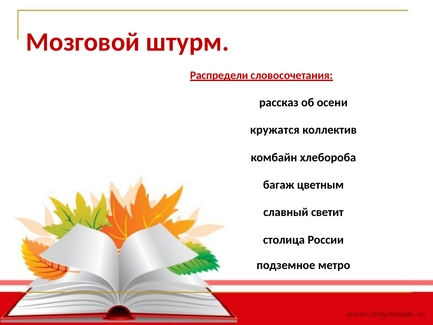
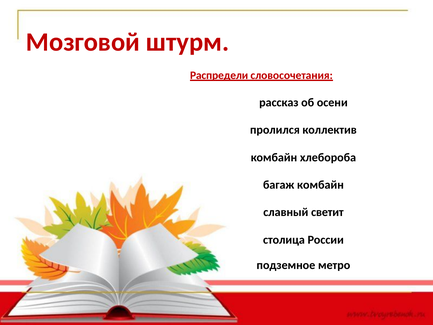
кружатся: кружатся -> пролился
багаж цветным: цветным -> комбайн
